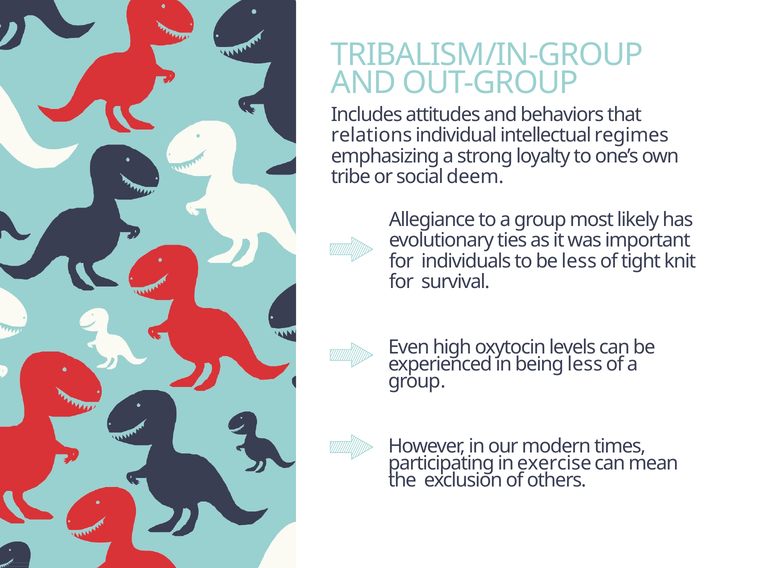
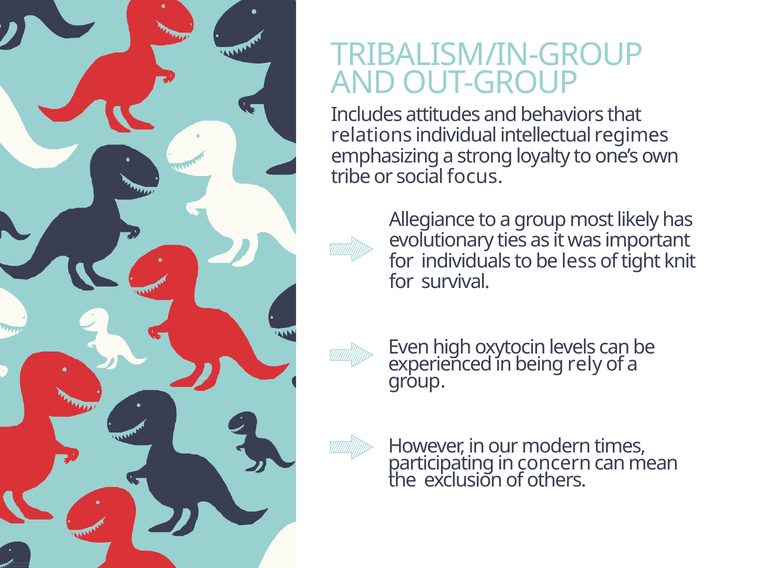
deem: deem -> focus
being less: less -> rely
exercise: exercise -> concern
